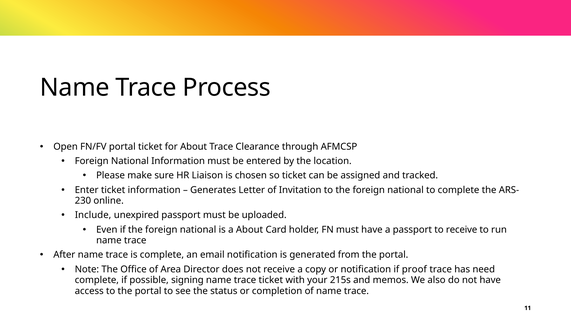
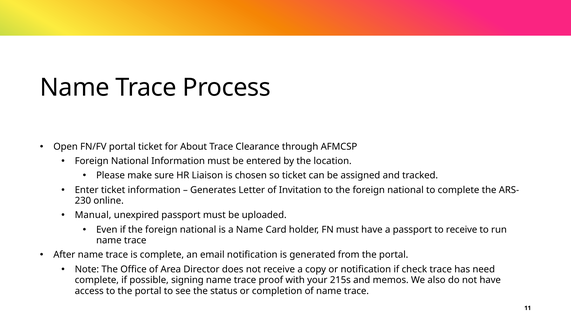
Include: Include -> Manual
a About: About -> Name
proof: proof -> check
trace ticket: ticket -> proof
